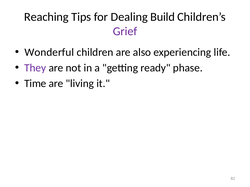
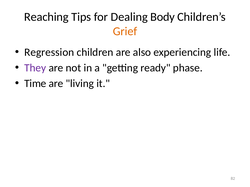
Build: Build -> Body
Grief colour: purple -> orange
Wonderful: Wonderful -> Regression
